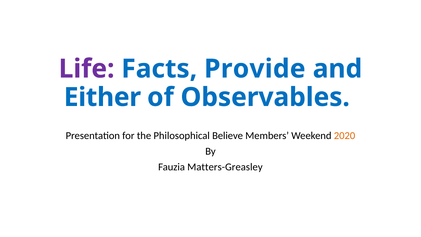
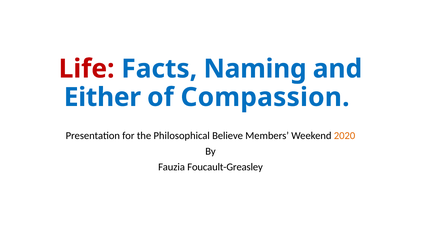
Life colour: purple -> red
Provide: Provide -> Naming
Observables: Observables -> Compassion
Matters-Greasley: Matters-Greasley -> Foucault-Greasley
